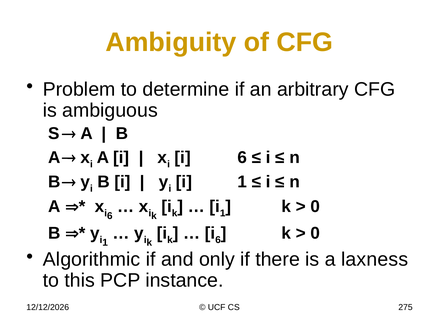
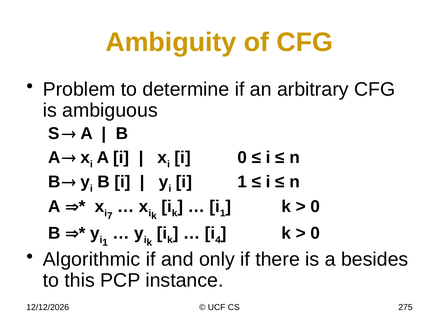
i i 6: 6 -> 0
6 at (110, 216): 6 -> 7
6 at (218, 240): 6 -> 4
laxness: laxness -> besides
